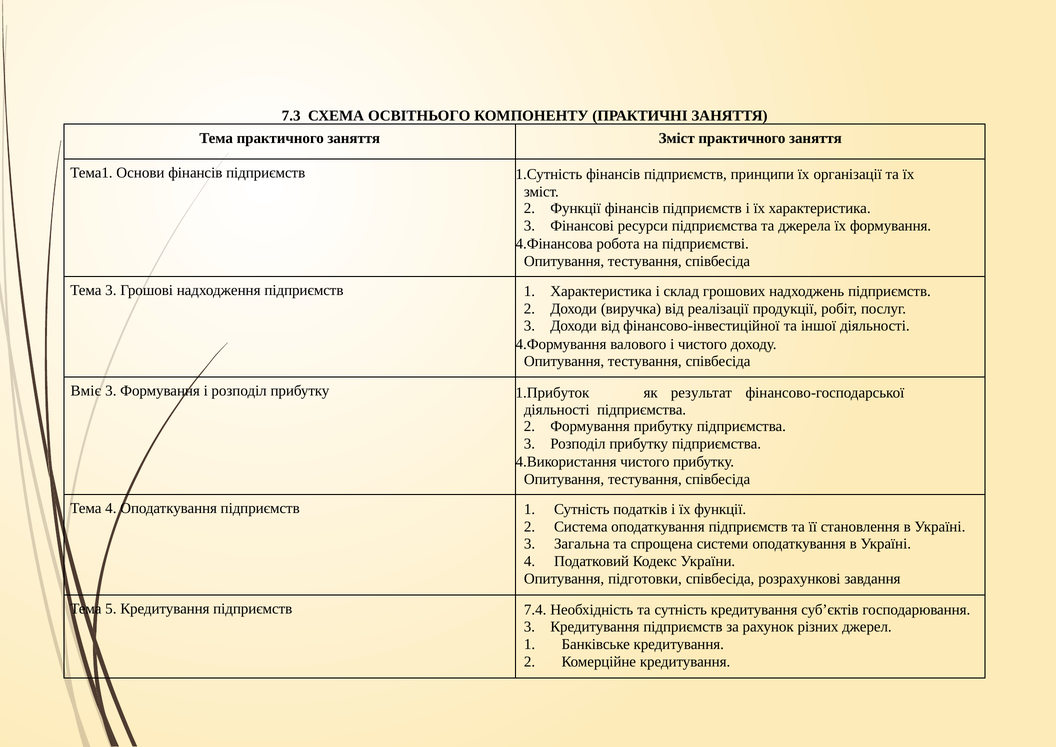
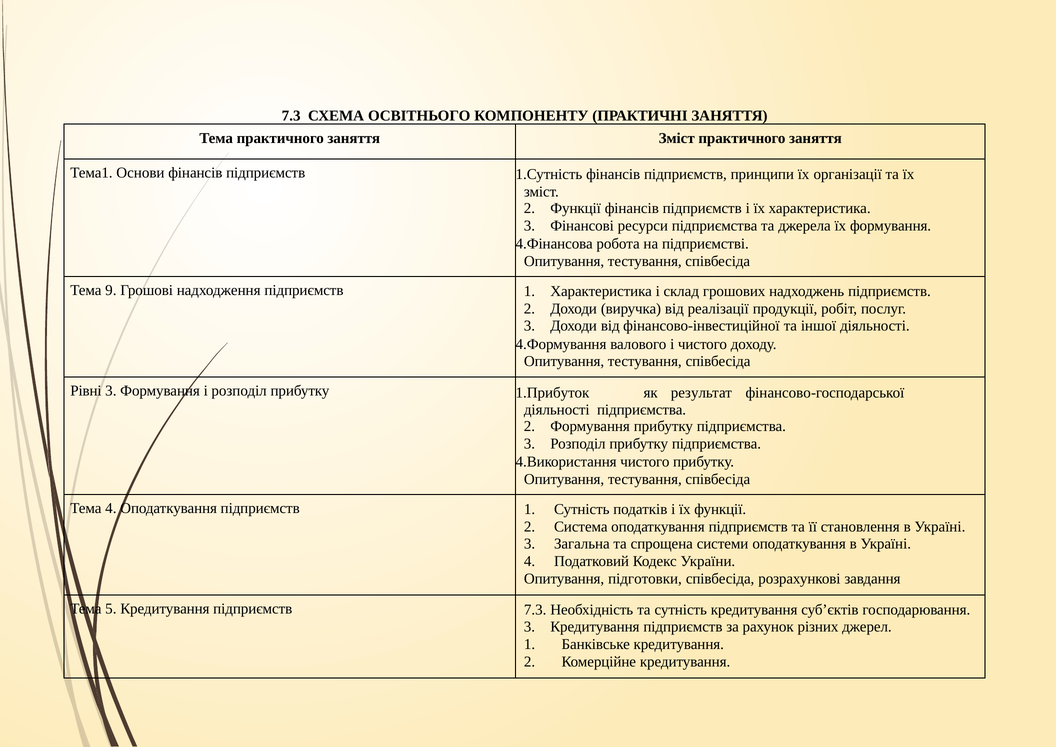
Тема 3: 3 -> 9
Вміє: Вміє -> Рівні
підприємств 7.4: 7.4 -> 7.3
